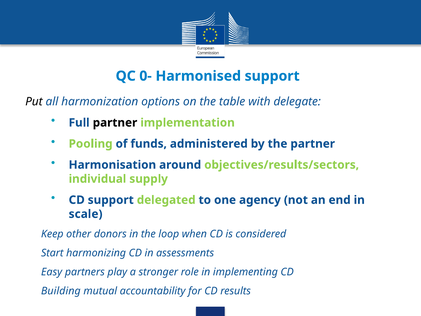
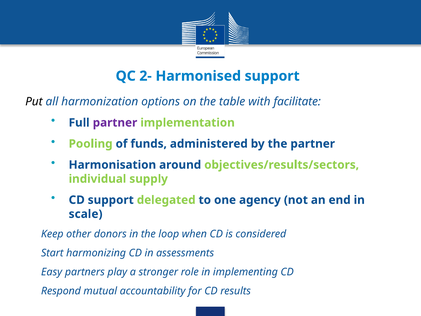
0-: 0- -> 2-
delegate: delegate -> facilitate
partner at (115, 123) colour: black -> purple
Building: Building -> Respond
